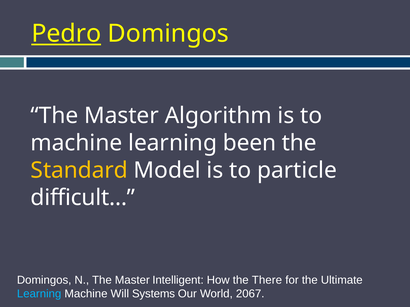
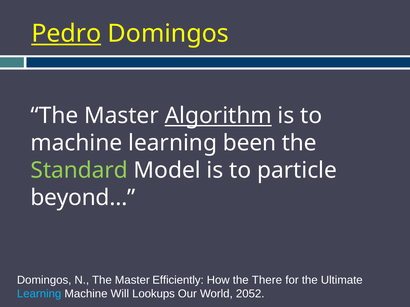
Algorithm underline: none -> present
Standard colour: yellow -> light green
difficult…: difficult… -> beyond…
Intelligent: Intelligent -> Efficiently
Systems: Systems -> Lookups
2067: 2067 -> 2052
